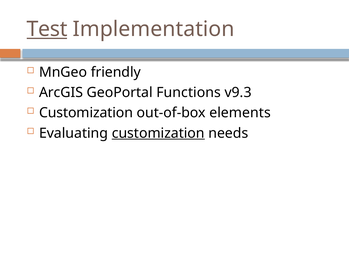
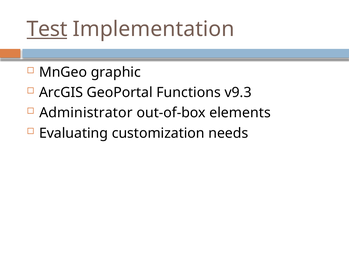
friendly: friendly -> graphic
Customization at (86, 113): Customization -> Administrator
customization at (158, 133) underline: present -> none
